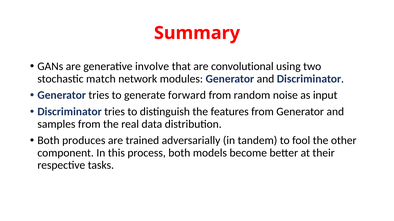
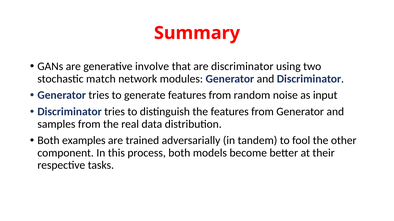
are convolutional: convolutional -> discriminator
generate forward: forward -> features
produces: produces -> examples
